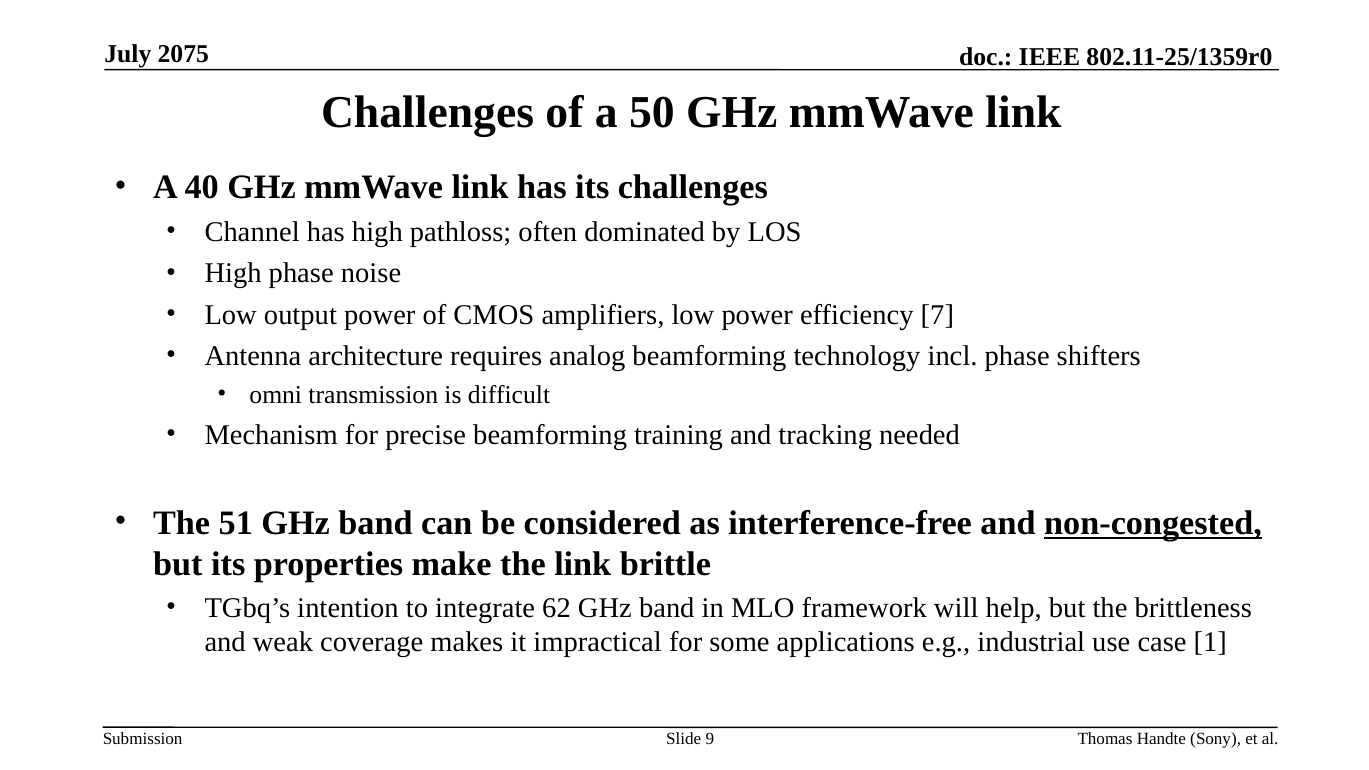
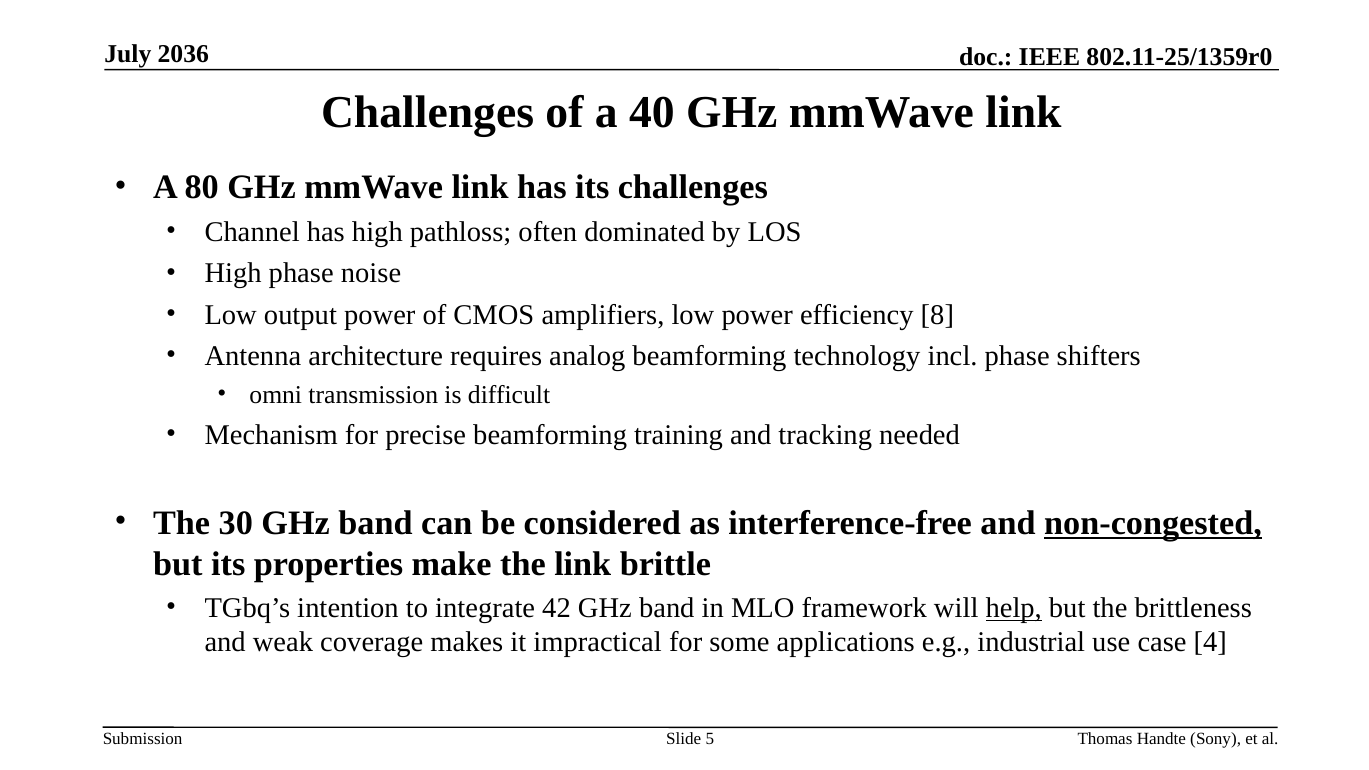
2075: 2075 -> 2036
50: 50 -> 40
40: 40 -> 80
7: 7 -> 8
51: 51 -> 30
62: 62 -> 42
help underline: none -> present
1: 1 -> 4
9: 9 -> 5
